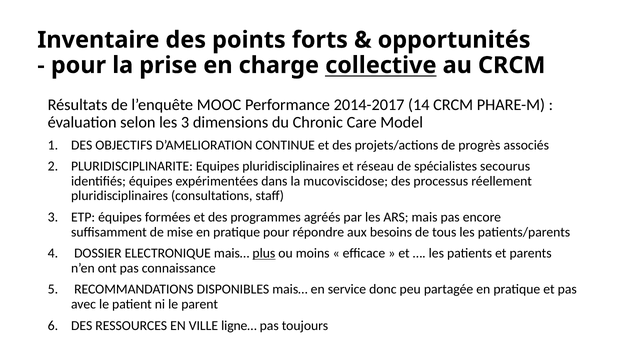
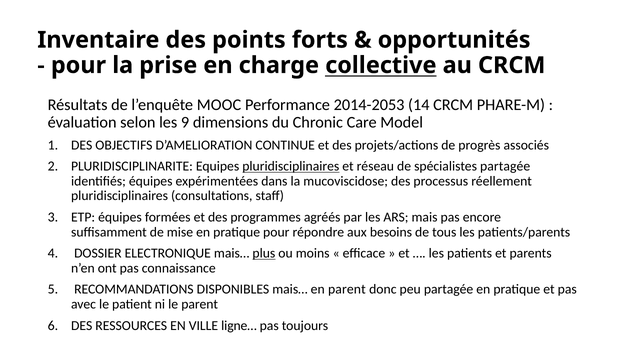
2014-2017: 2014-2017 -> 2014-2053
les 3: 3 -> 9
pluridisciplinaires at (291, 166) underline: none -> present
spécialistes secourus: secourus -> partagée
en service: service -> parent
